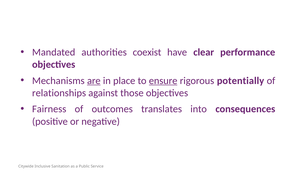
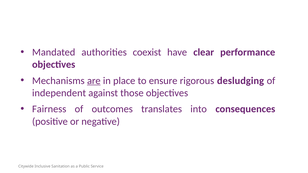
ensure underline: present -> none
potentially: potentially -> desludging
relationships: relationships -> independent
